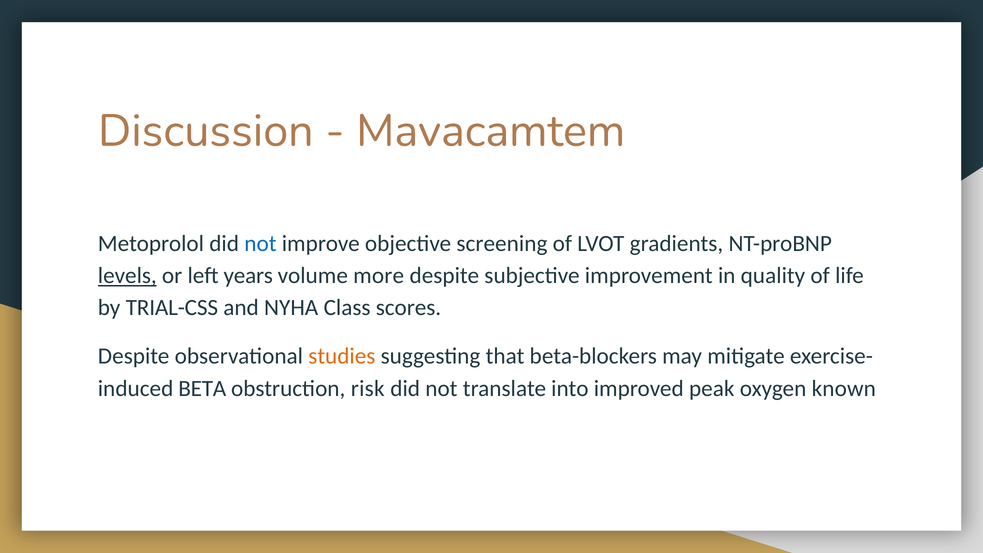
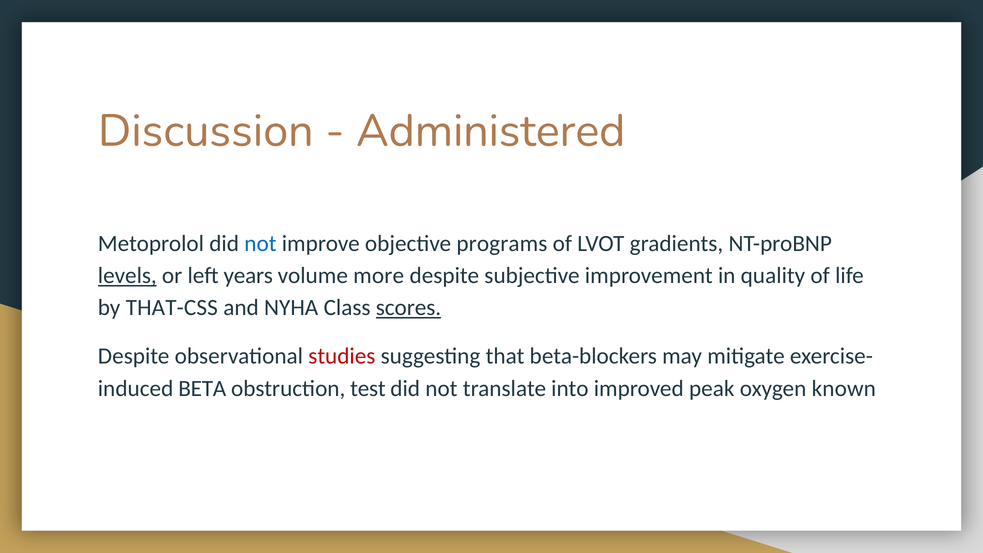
Mavacamtem: Mavacamtem -> Administered
screening: screening -> programs
TRIAL-CSS: TRIAL-CSS -> THAT-CSS
scores underline: none -> present
studies colour: orange -> red
risk: risk -> test
